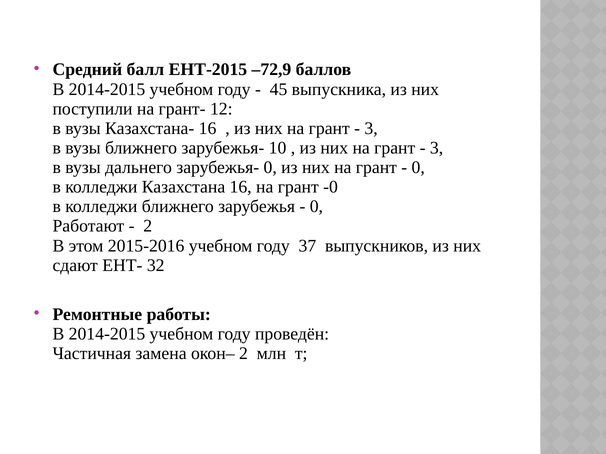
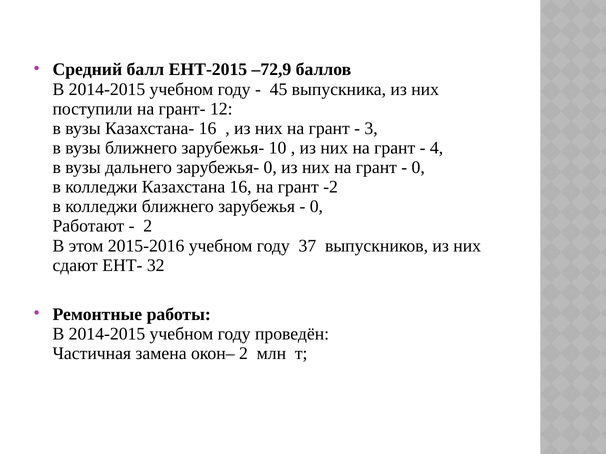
3 at (437, 148): 3 -> 4
-0: -0 -> -2
